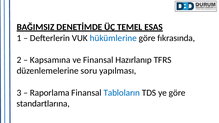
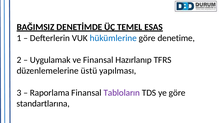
fıkrasında: fıkrasında -> denetime
Kapsamına: Kapsamına -> Uygulamak
soru: soru -> üstü
Tabloların colour: blue -> purple
